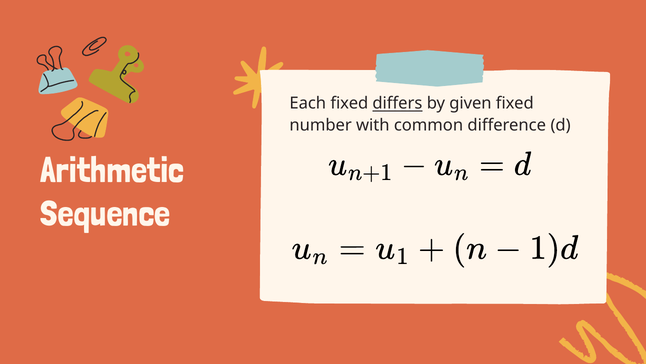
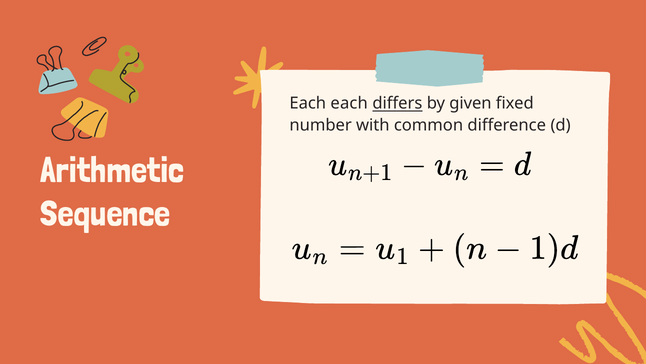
Each fixed: fixed -> each
